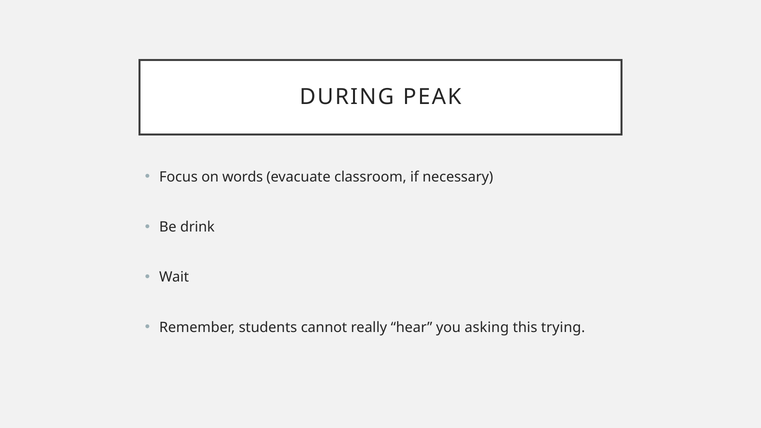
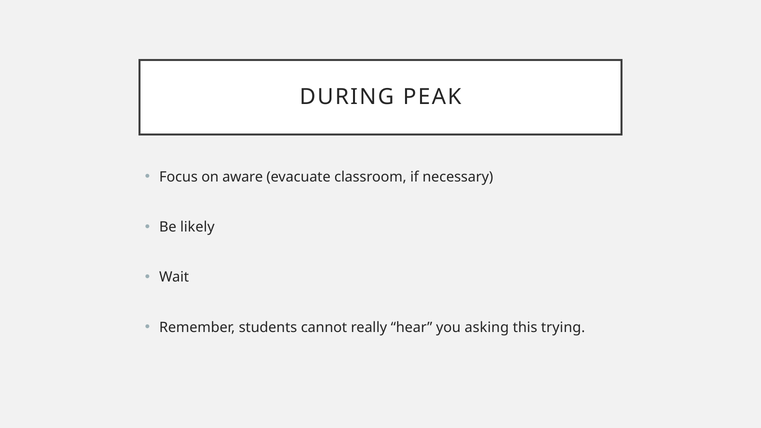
words: words -> aware
drink: drink -> likely
